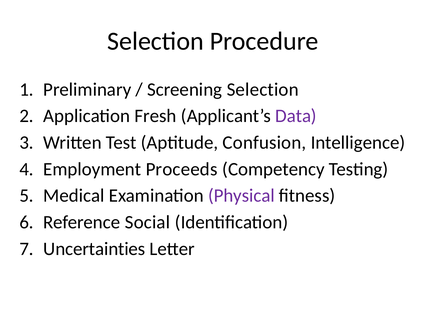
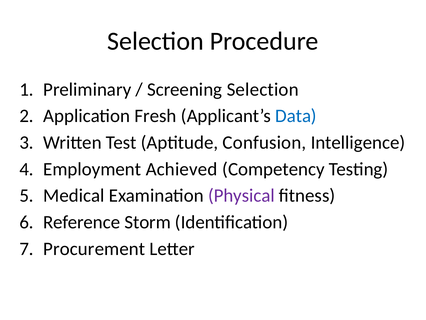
Data colour: purple -> blue
Proceeds: Proceeds -> Achieved
Social: Social -> Storm
Uncertainties: Uncertainties -> Procurement
